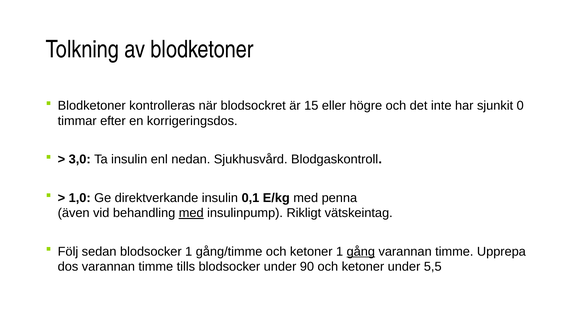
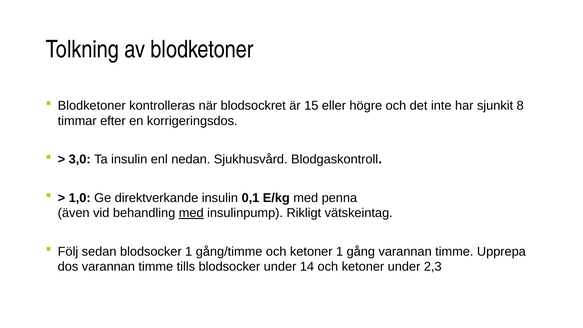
0: 0 -> 8
gång underline: present -> none
90: 90 -> 14
5,5: 5,5 -> 2,3
